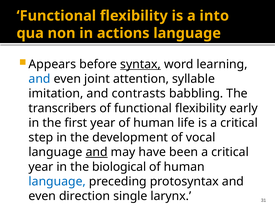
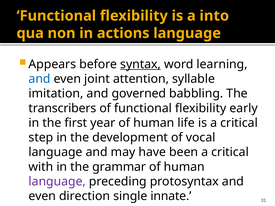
contrasts: contrasts -> governed
and at (97, 152) underline: present -> none
year at (41, 167): year -> with
biological: biological -> grammar
language at (57, 182) colour: blue -> purple
larynx: larynx -> innate
